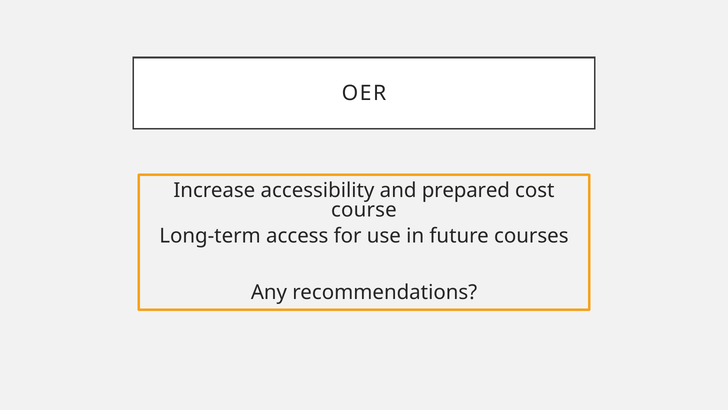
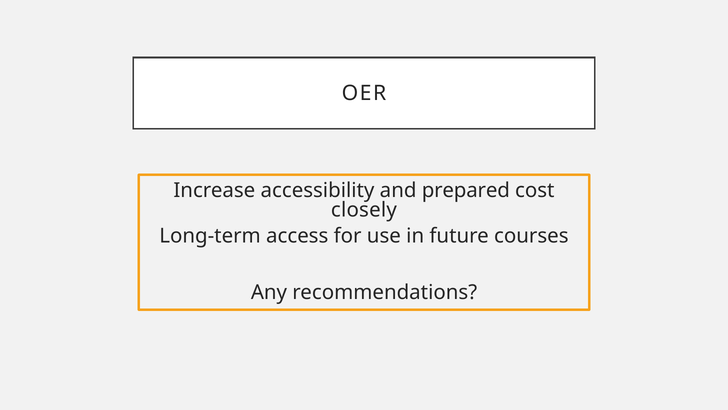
course: course -> closely
